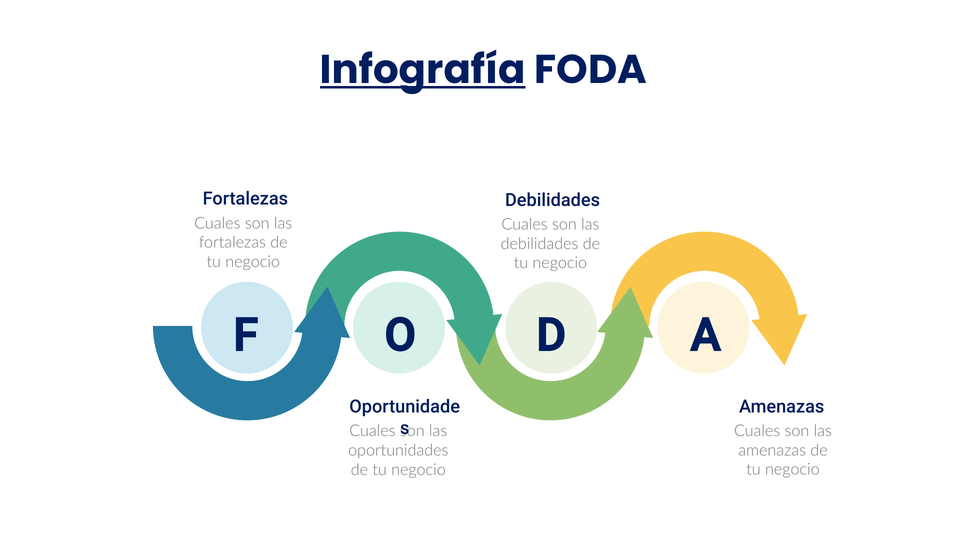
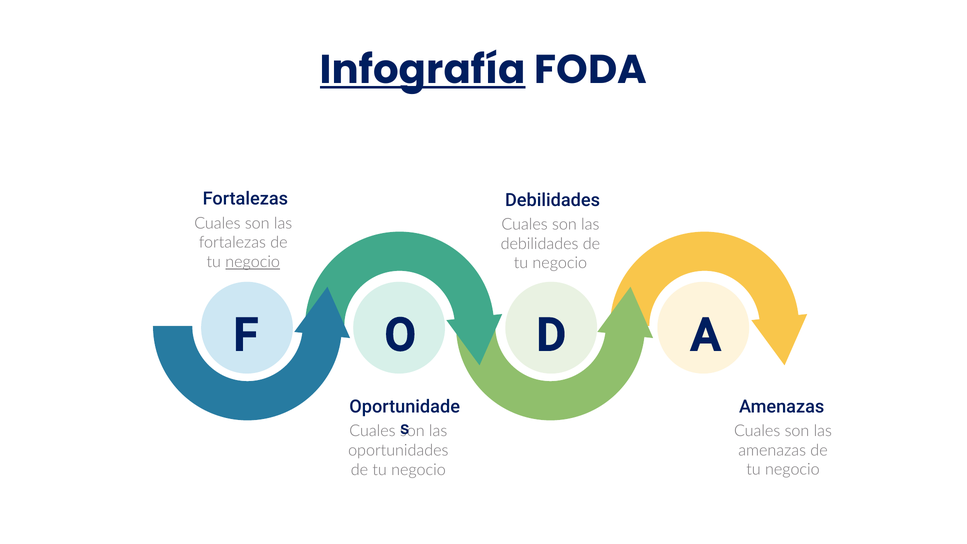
negocio at (253, 262) underline: none -> present
